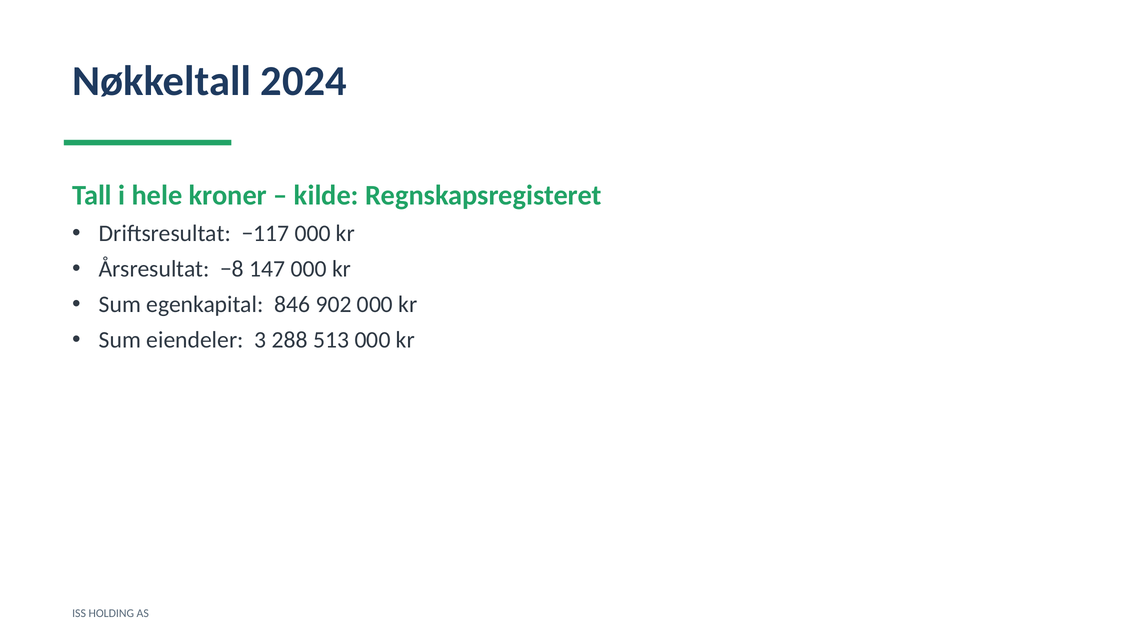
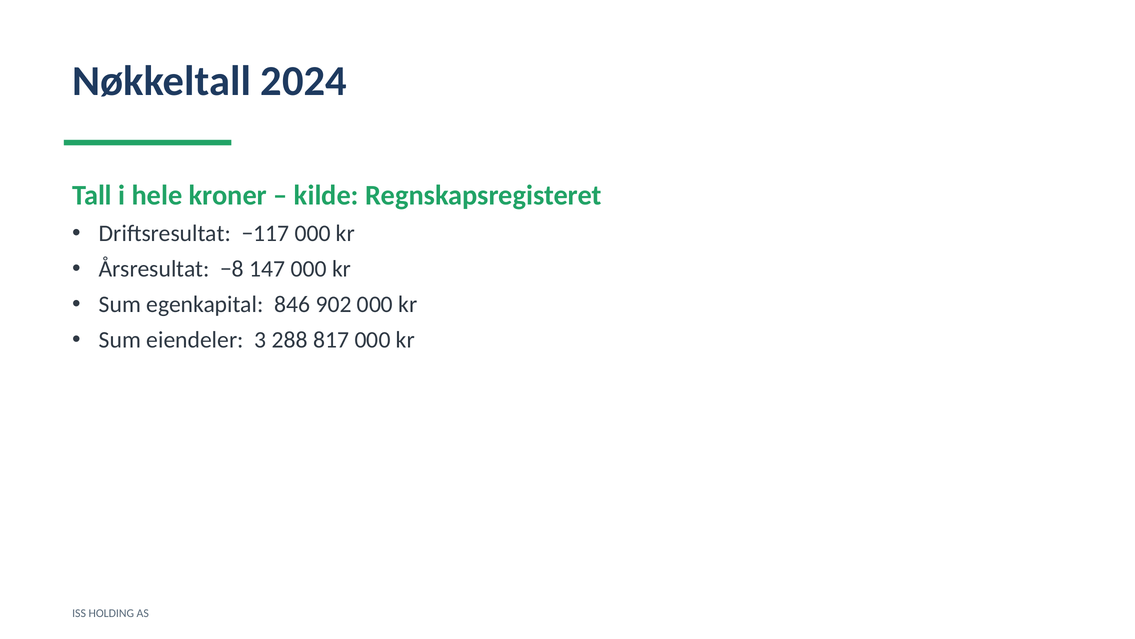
513: 513 -> 817
